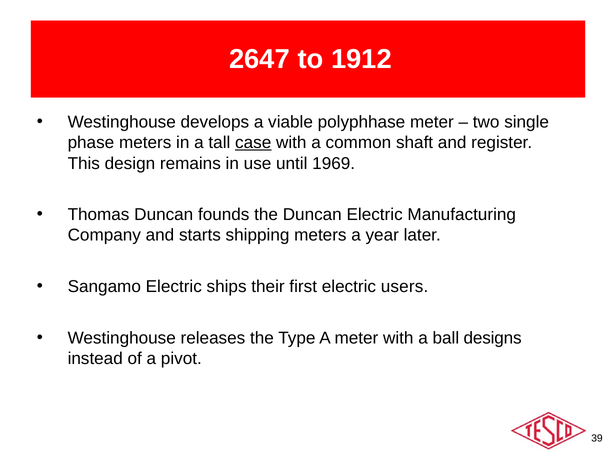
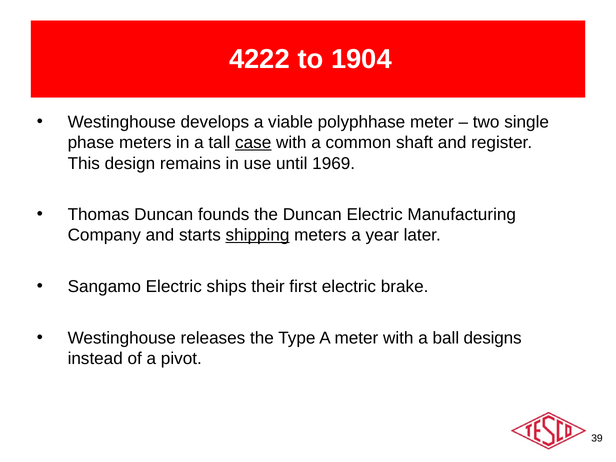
2647: 2647 -> 4222
1912: 1912 -> 1904
shipping underline: none -> present
users: users -> brake
